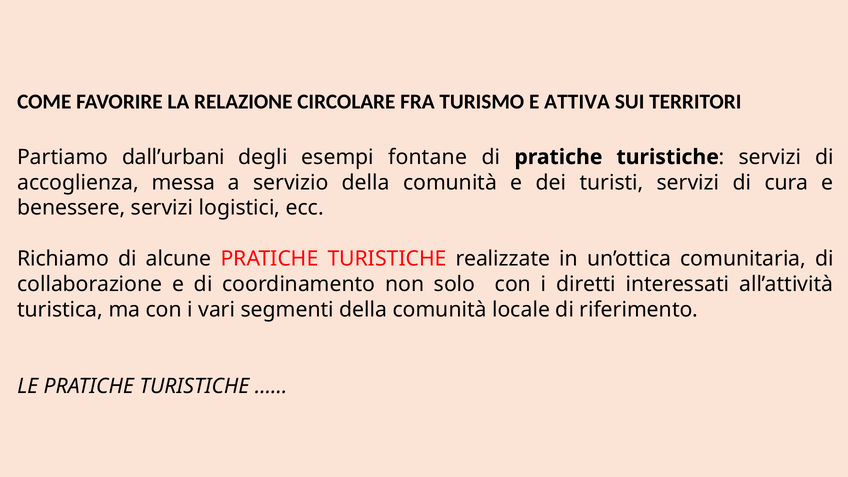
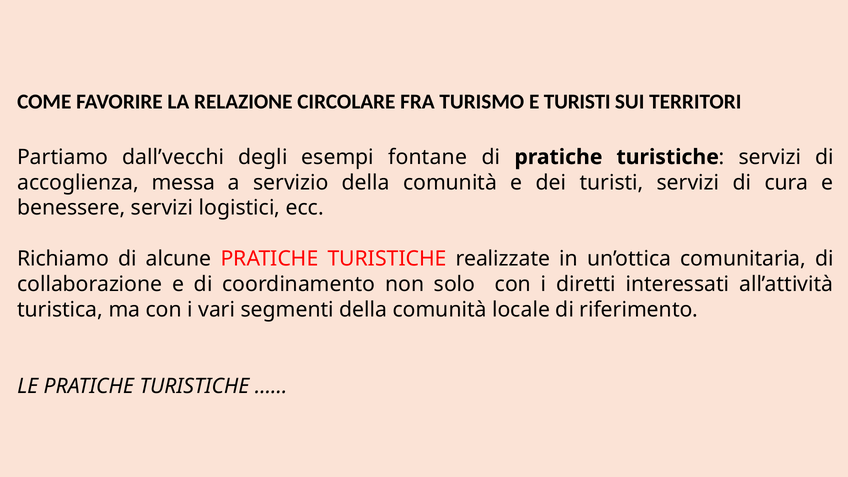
E ATTIVA: ATTIVA -> TURISTI
dall’urbani: dall’urbani -> dall’vecchi
